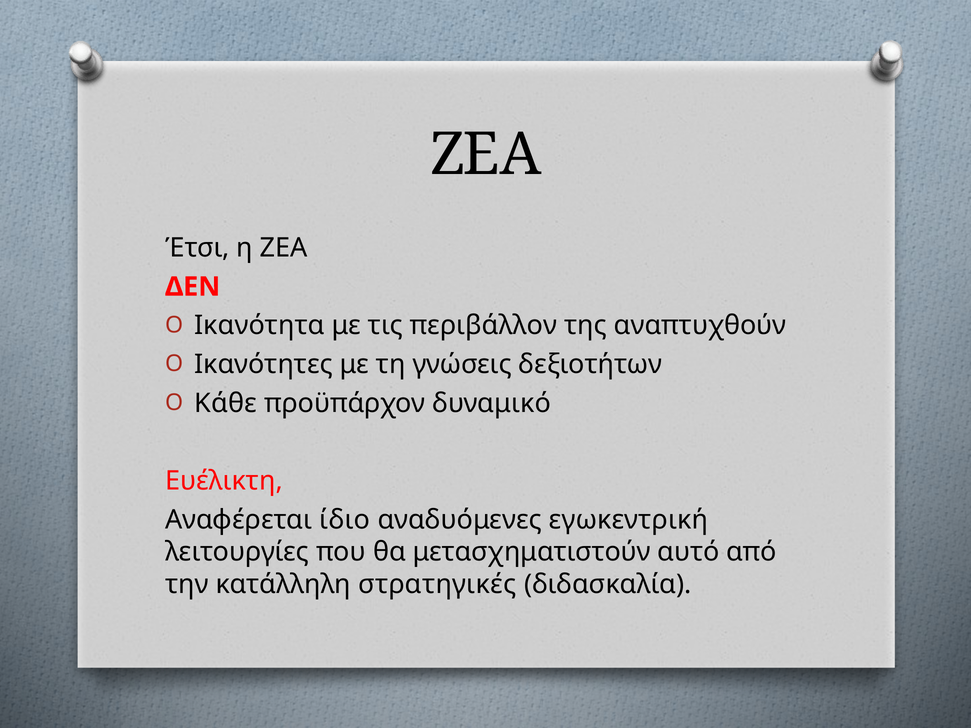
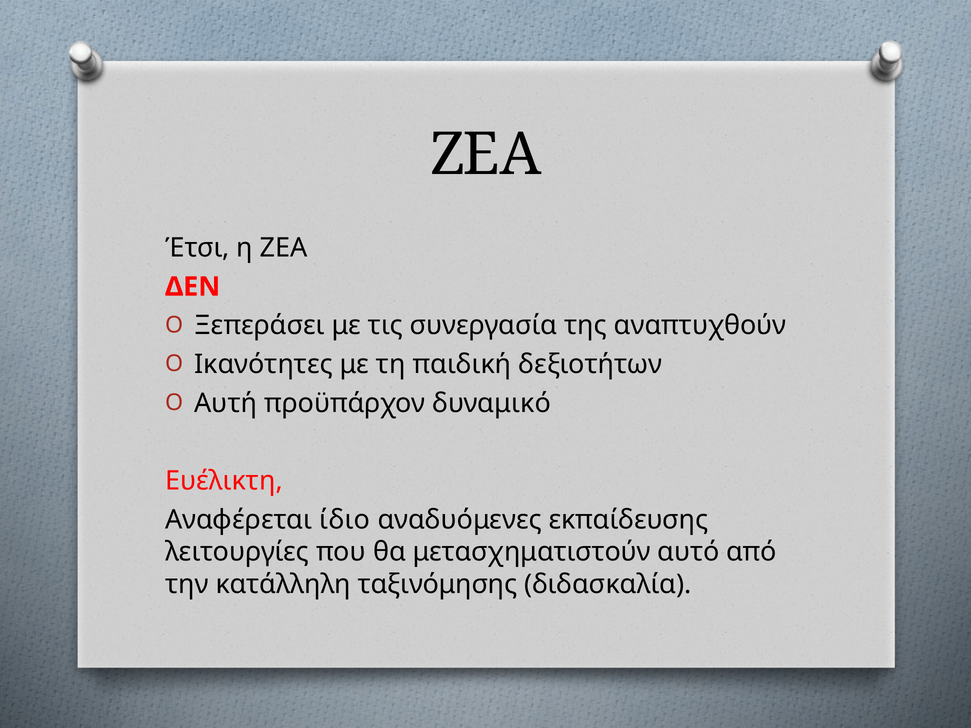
Ικανότητα: Ικανότητα -> Ξεπεράσει
περιβάλλον: περιβάλλον -> συνεργασία
γνώσεις: γνώσεις -> παιδική
Κάθε: Κάθε -> Αυτή
εγωκεντρική: εγωκεντρική -> εκπαίδευσης
στρατηγικές: στρατηγικές -> ταξινόμησης
